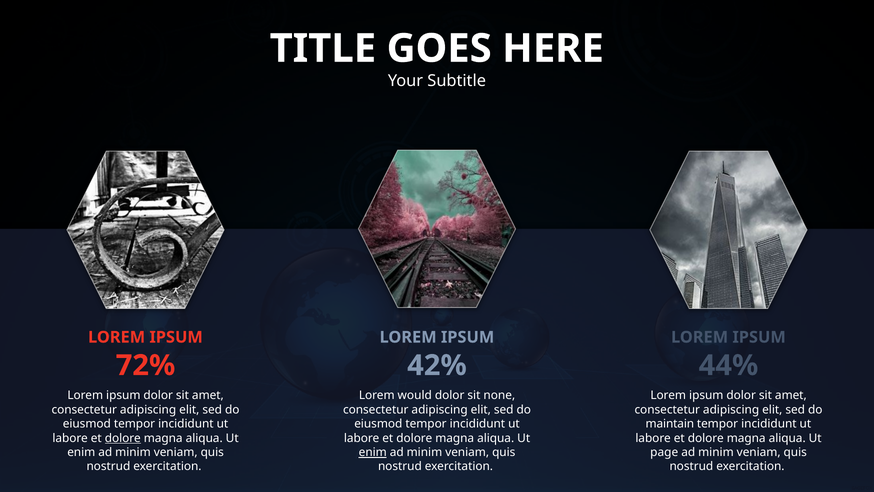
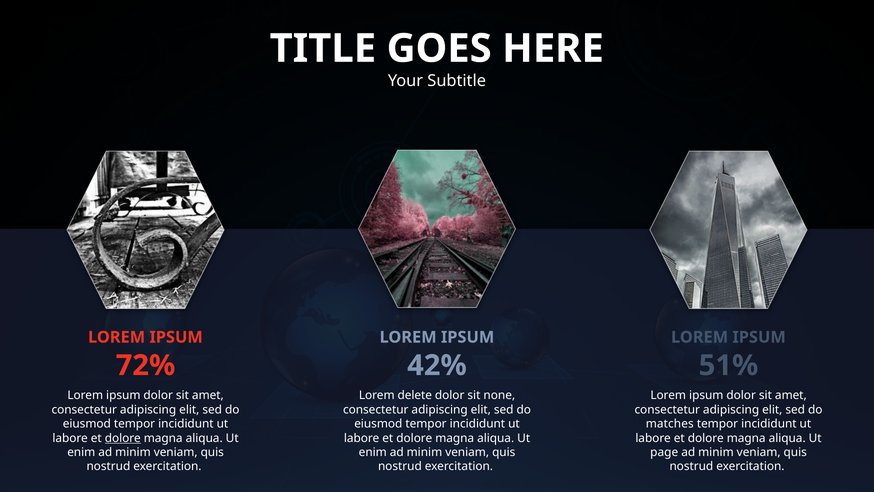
44%: 44% -> 51%
would: would -> delete
maintain: maintain -> matches
enim at (373, 452) underline: present -> none
